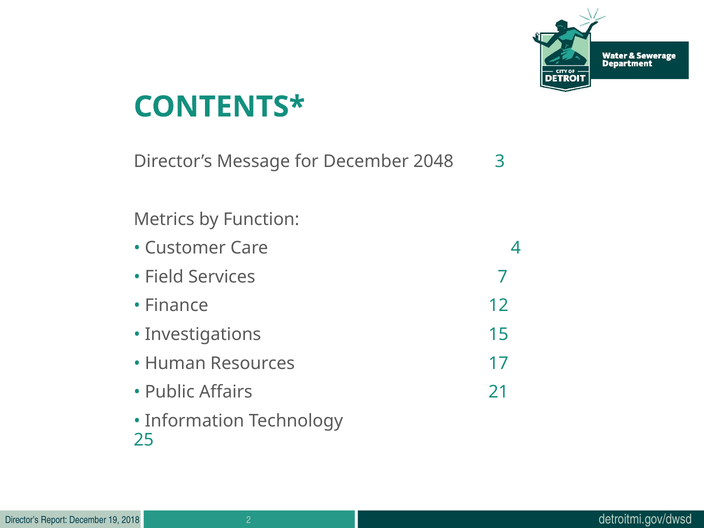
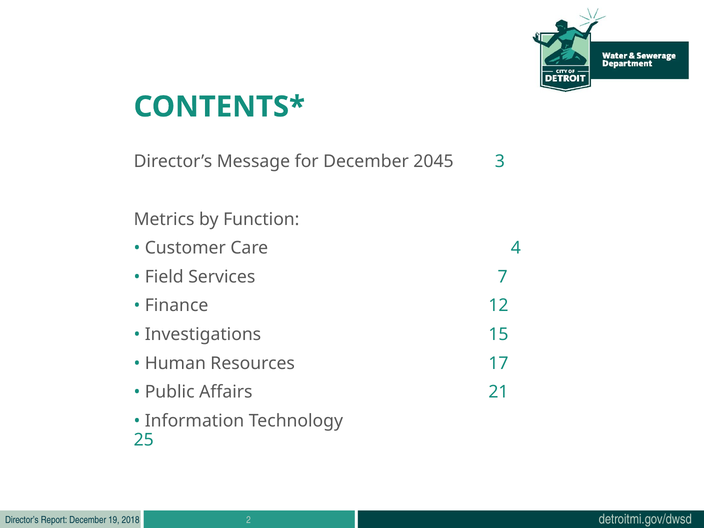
2048: 2048 -> 2045
